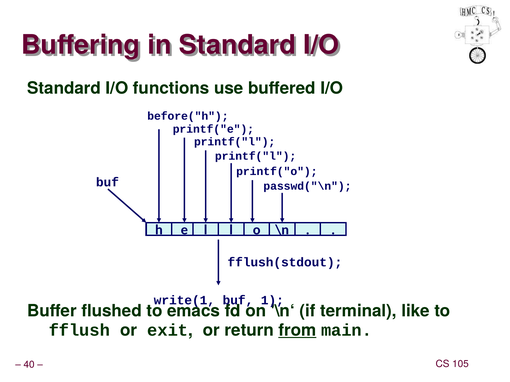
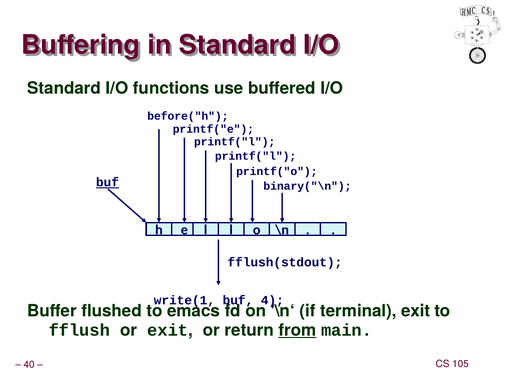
buf at (107, 183) underline: none -> present
passwd("\n: passwd("\n -> binary("\n
1: 1 -> 4
terminal like: like -> exit
